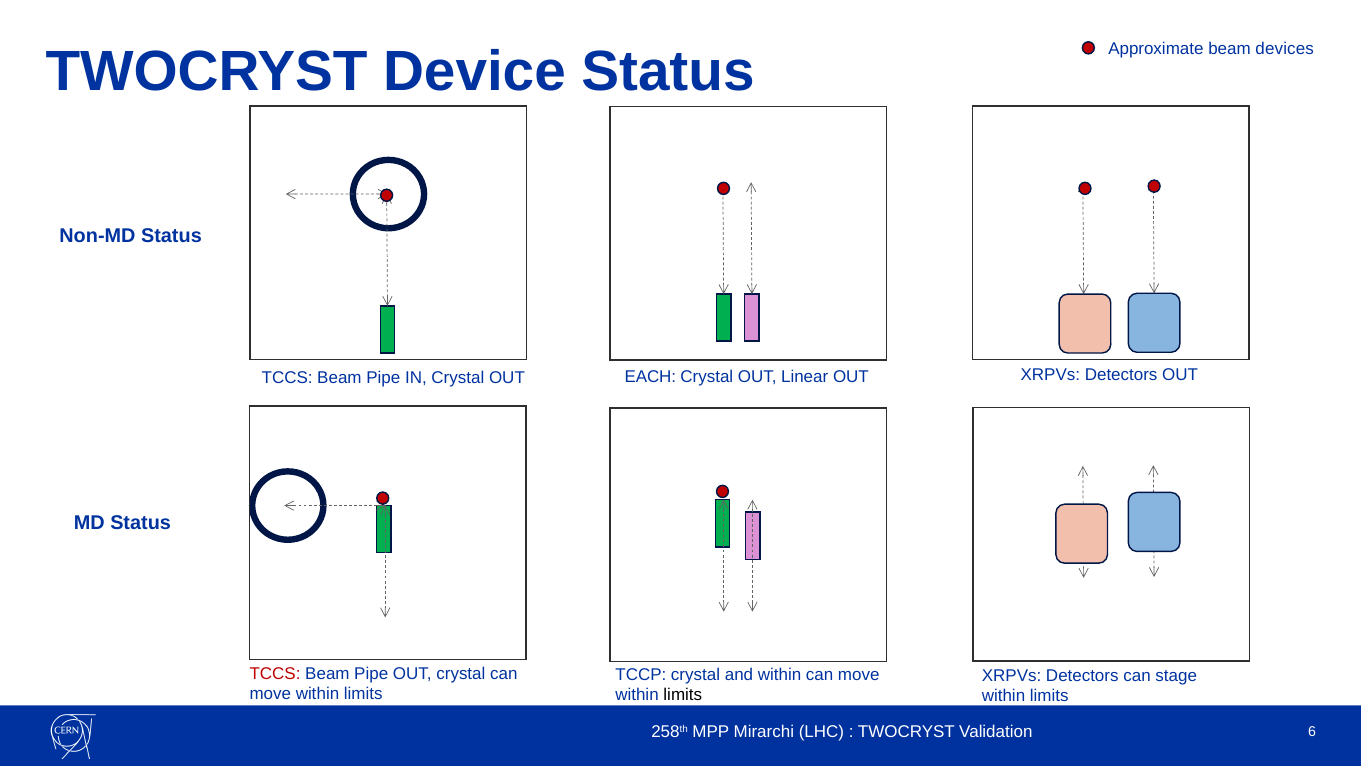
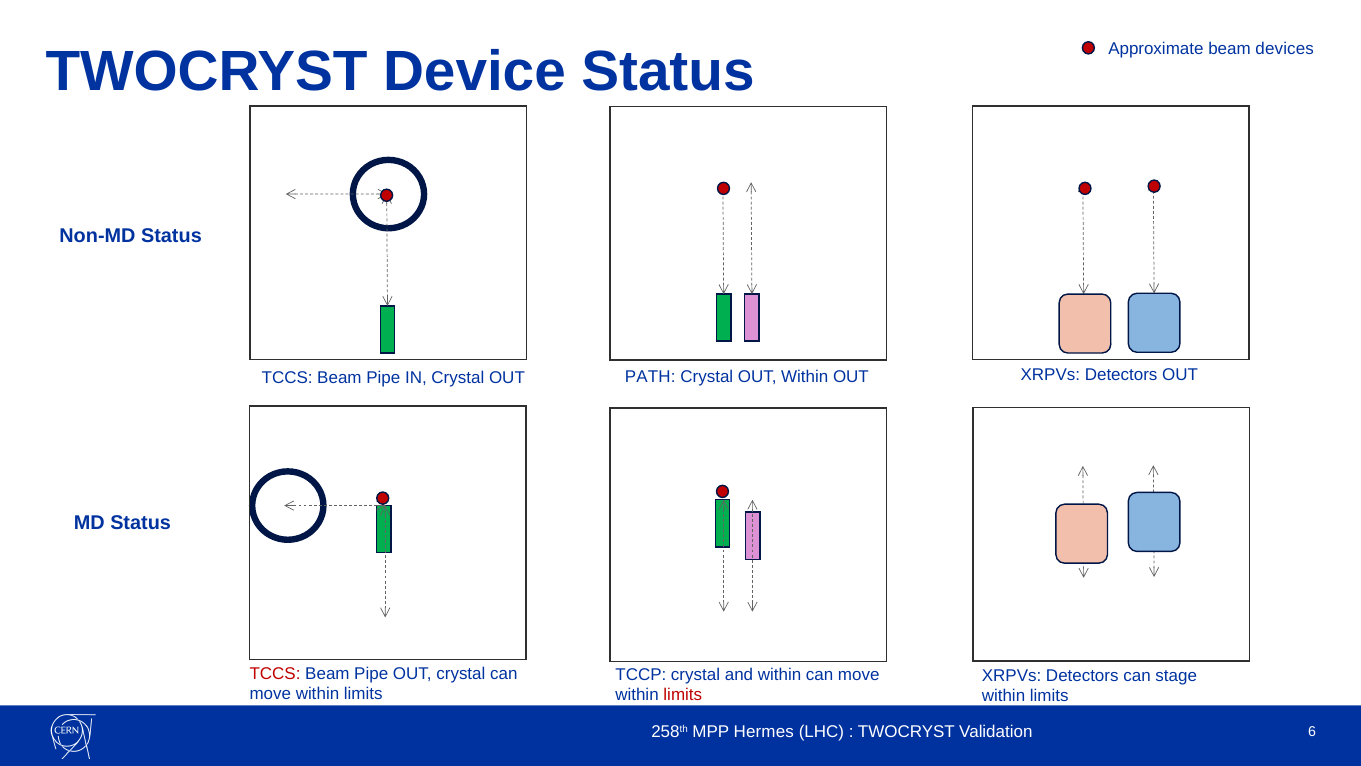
EACH: EACH -> PATH
OUT Linear: Linear -> Within
limits at (683, 695) colour: black -> red
Mirarchi: Mirarchi -> Hermes
